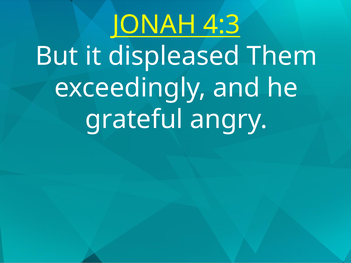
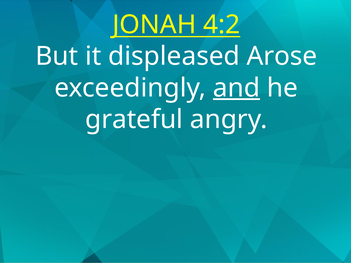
4:3: 4:3 -> 4:2
Them: Them -> Arose
and underline: none -> present
